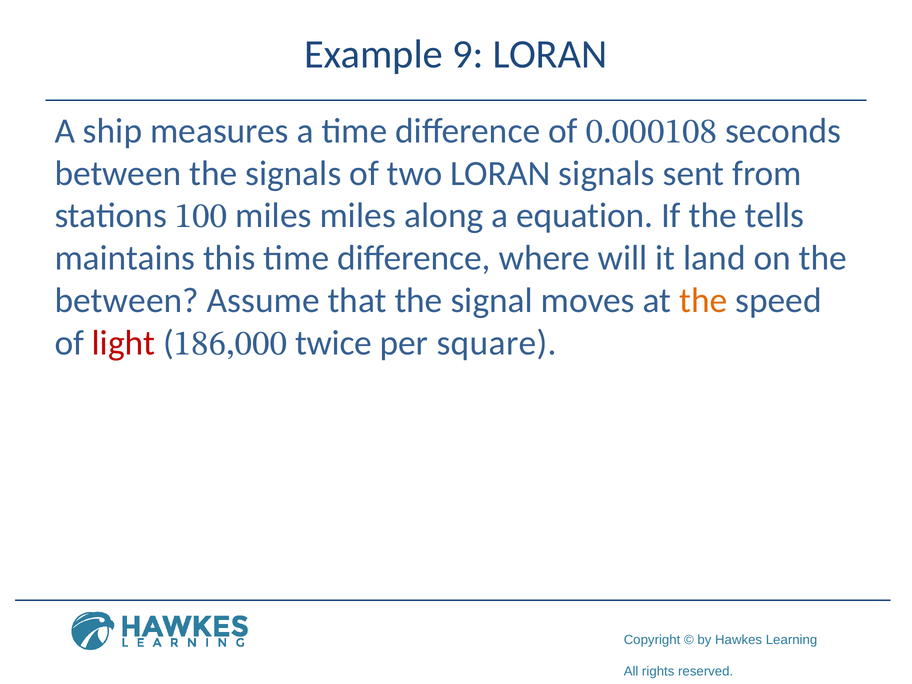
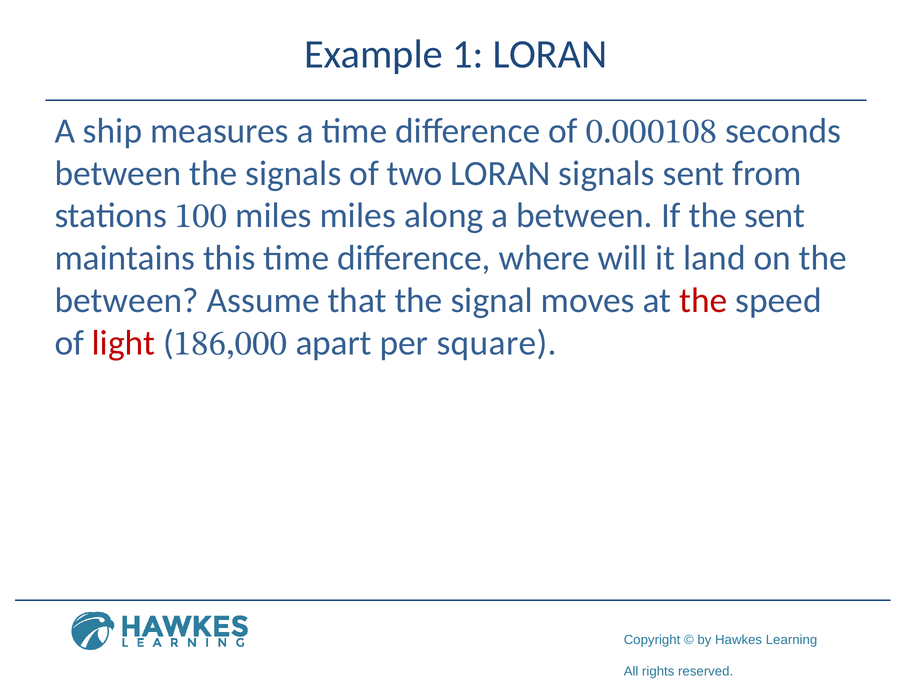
9: 9 -> 1
a equation: equation -> between
the tells: tells -> sent
the at (703, 301) colour: orange -> red
twice: twice -> apart
